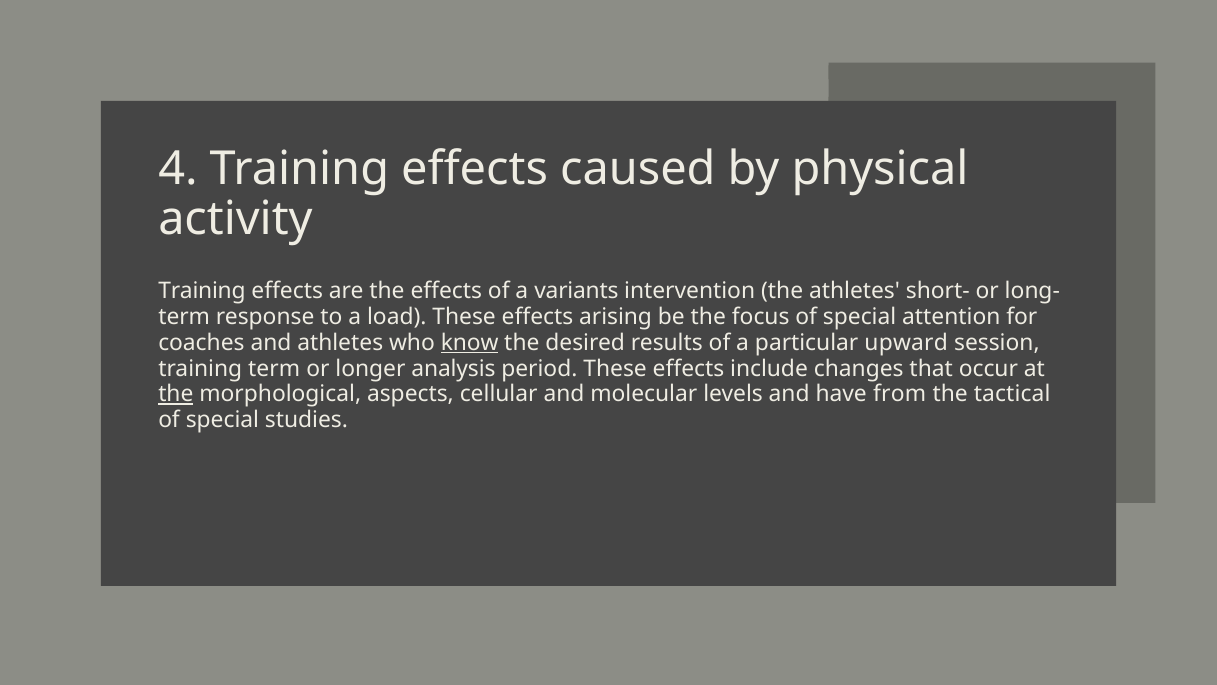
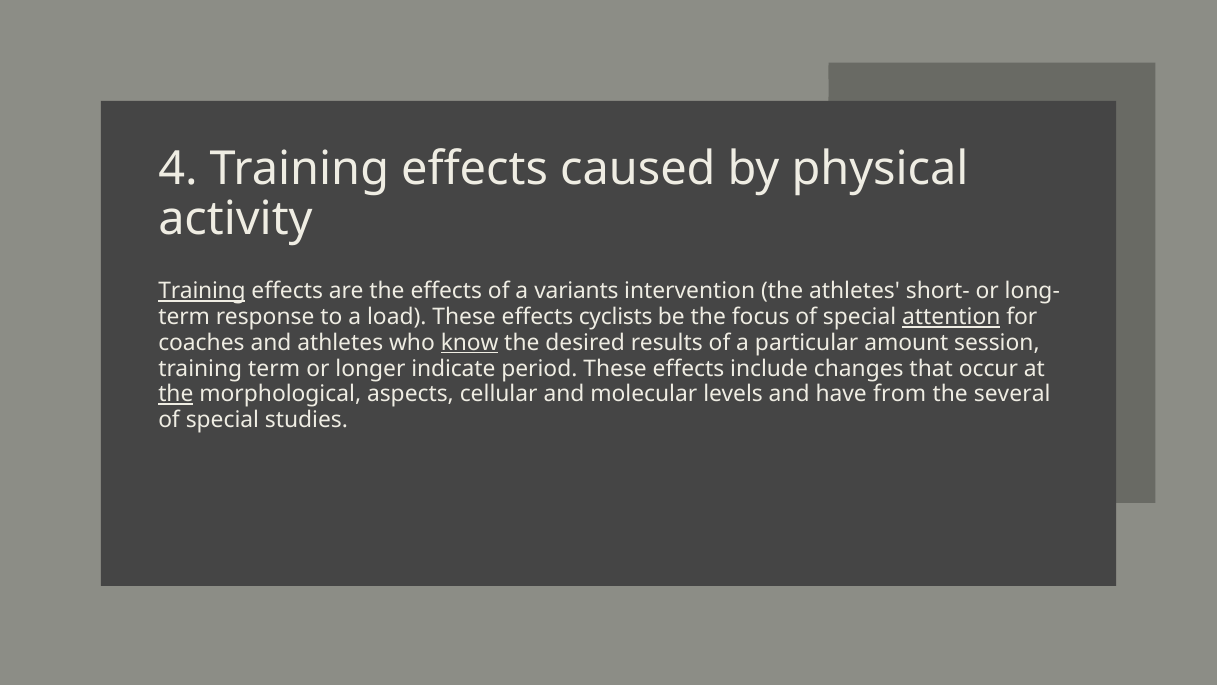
Training at (202, 291) underline: none -> present
arising: arising -> cyclists
attention underline: none -> present
upward: upward -> amount
analysis: analysis -> indicate
tactical: tactical -> several
